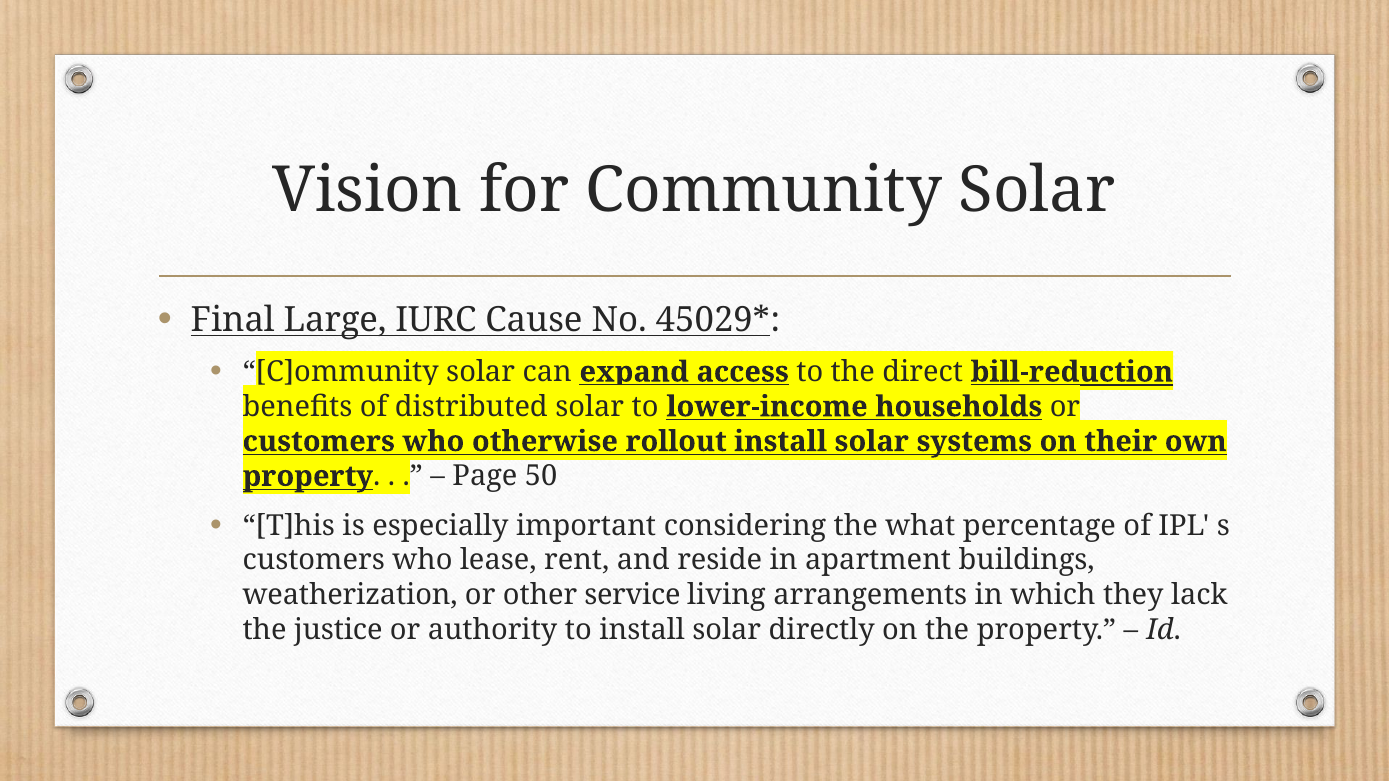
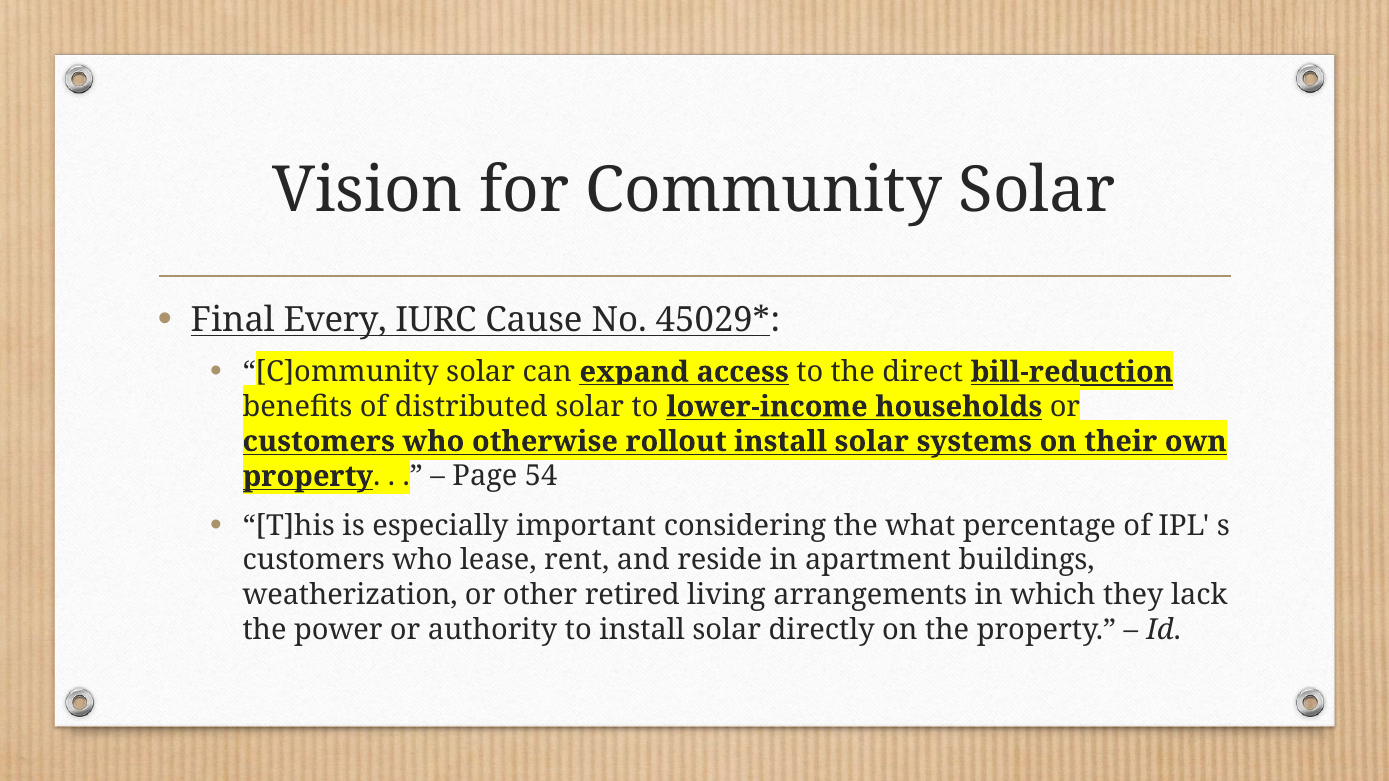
Large: Large -> Every
50: 50 -> 54
service: service -> retired
justice: justice -> power
